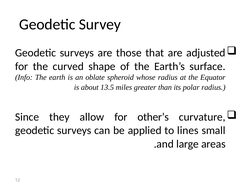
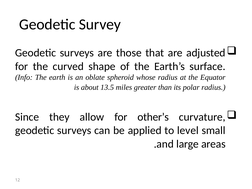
lines: lines -> level
